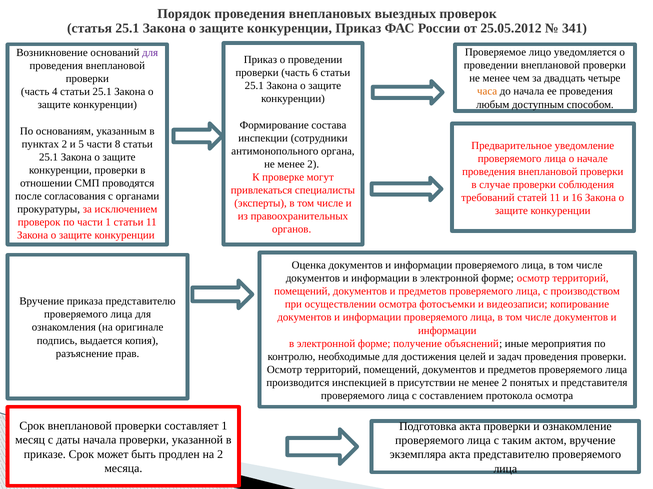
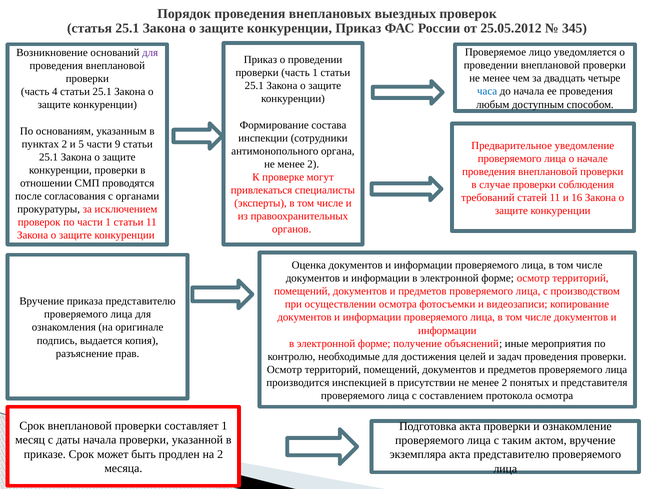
341: 341 -> 345
часть 6: 6 -> 1
часа colour: orange -> blue
8: 8 -> 9
